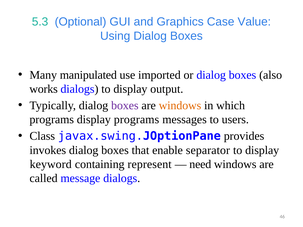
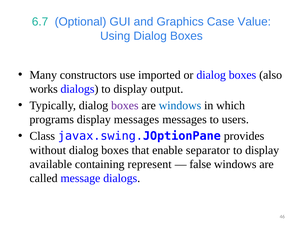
5.3: 5.3 -> 6.7
manipulated: manipulated -> constructors
windows at (180, 106) colour: orange -> blue
display programs: programs -> messages
invokes: invokes -> without
keyword: keyword -> available
need: need -> false
